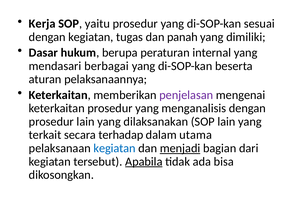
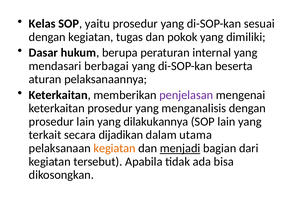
Kerja: Kerja -> Kelas
panah: panah -> pokok
dilaksanakan: dilaksanakan -> dilakukannya
terhadap: terhadap -> dijadikan
kegiatan at (115, 148) colour: blue -> orange
Apabila underline: present -> none
